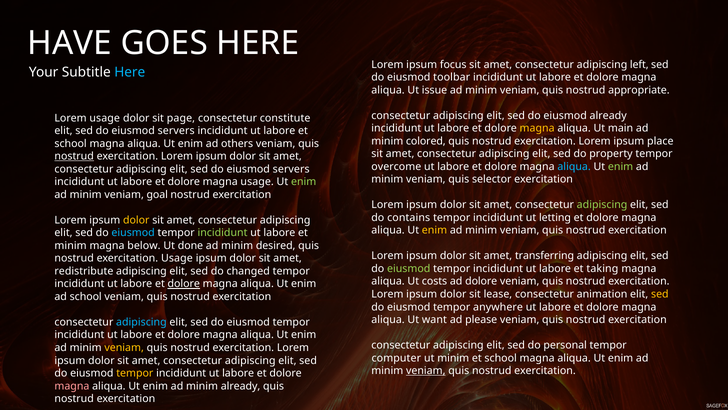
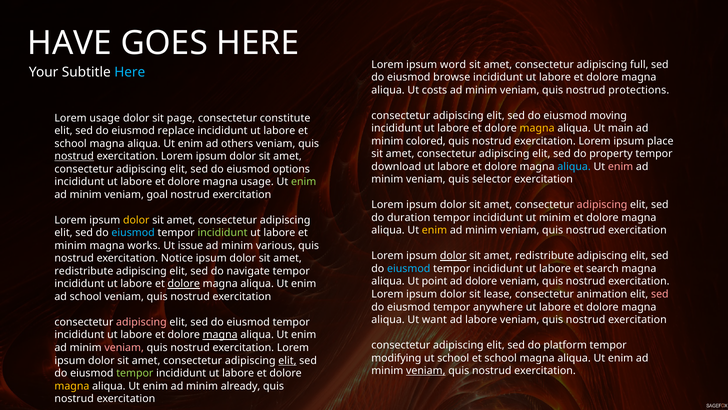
focus: focus -> word
left: left -> full
toolbar: toolbar -> browse
issue: issue -> costs
appropriate: appropriate -> protections
eiusmod already: already -> moving
servers at (176, 131): servers -> replace
overcome: overcome -> download
enim at (621, 166) colour: light green -> pink
servers at (291, 169): servers -> options
adipiscing at (602, 205) colour: light green -> pink
contains: contains -> duration
ut letting: letting -> minim
below: below -> works
done: done -> issue
desired: desired -> various
dolor at (453, 256) underline: none -> present
transferring at (545, 256): transferring -> redistribute
exercitation Usage: Usage -> Notice
eiusmod at (409, 268) colour: light green -> light blue
taking: taking -> search
changed: changed -> navigate
costs: costs -> point
sed at (660, 294) colour: yellow -> pink
ad please: please -> labore
adipiscing at (141, 322) colour: light blue -> pink
magna at (220, 335) underline: none -> present
personal: personal -> platform
veniam at (124, 347) colour: yellow -> pink
computer: computer -> modifying
ut minim: minim -> school
elit at (287, 360) underline: none -> present
tempor at (135, 373) colour: yellow -> light green
magna at (72, 386) colour: pink -> yellow
